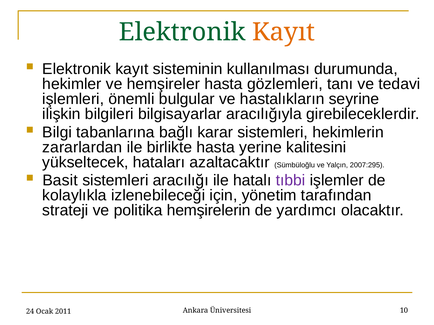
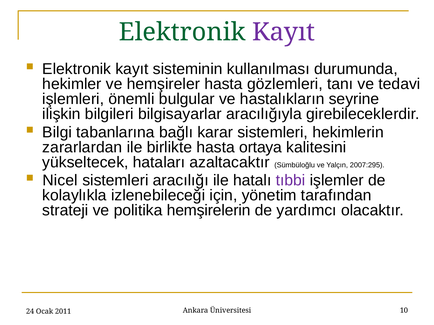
Kayıt at (284, 32) colour: orange -> purple
yerine: yerine -> ortaya
Basit: Basit -> Nicel
